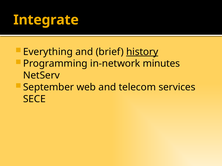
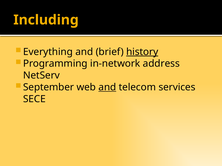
Integrate: Integrate -> Including
minutes: minutes -> address
and at (107, 87) underline: none -> present
